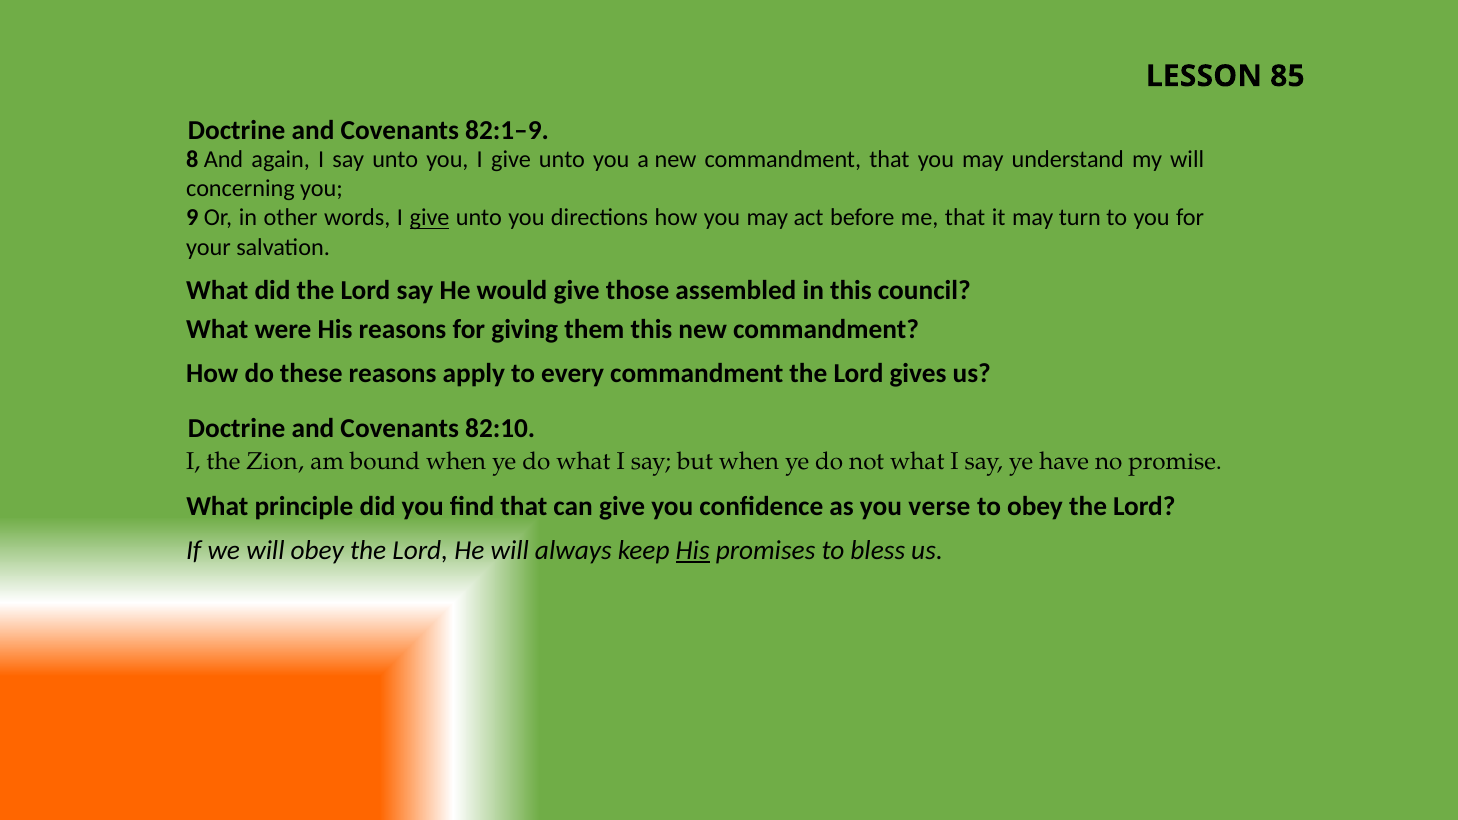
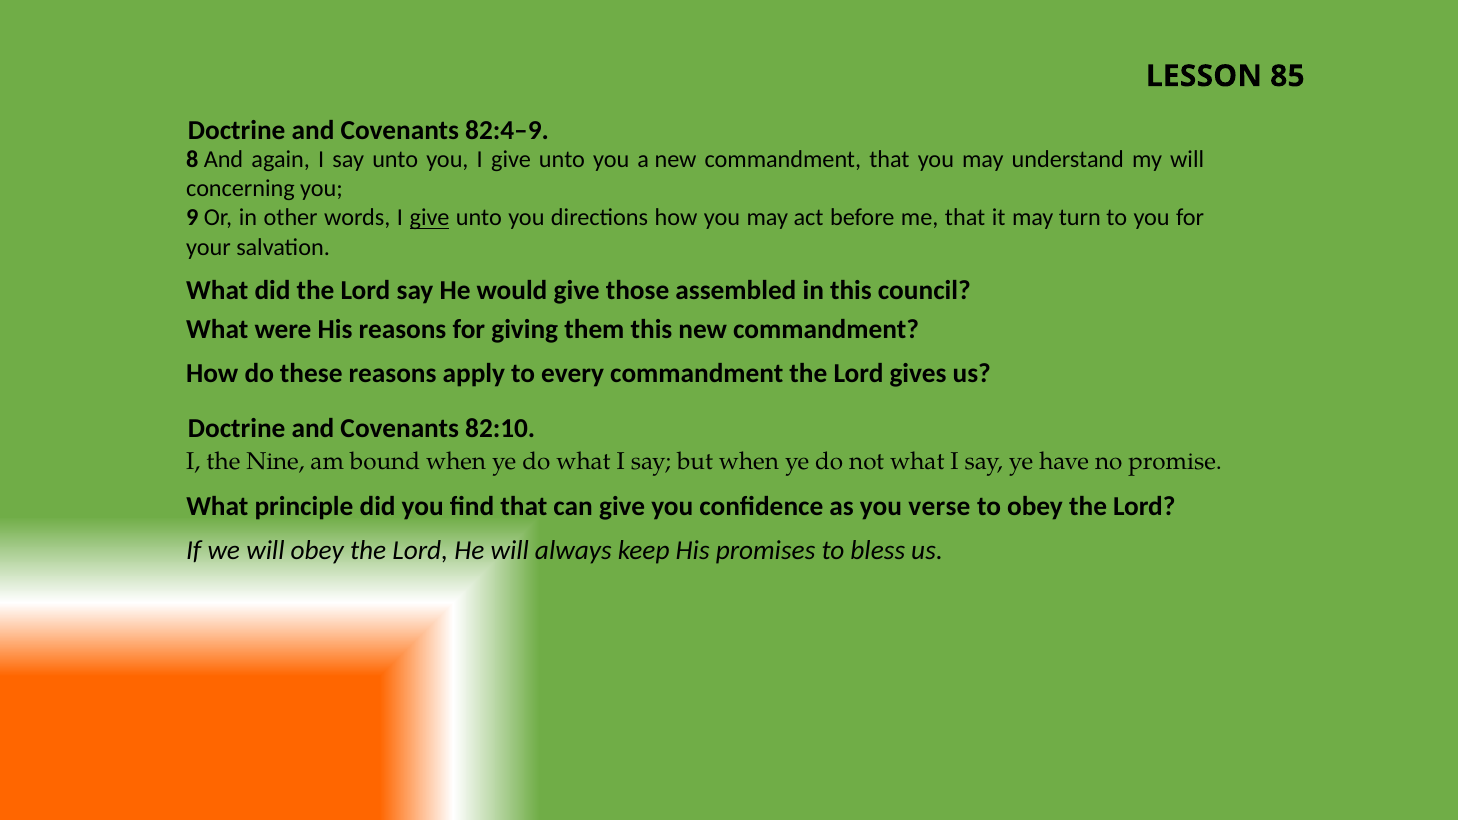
82:1–9: 82:1–9 -> 82:4–9
Zion: Zion -> Nine
His at (693, 551) underline: present -> none
